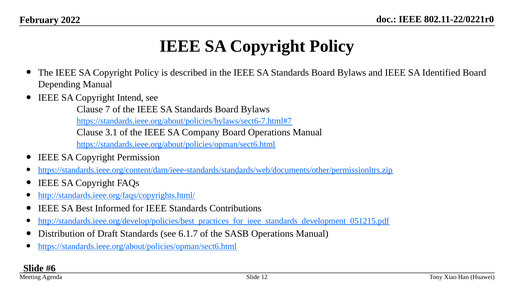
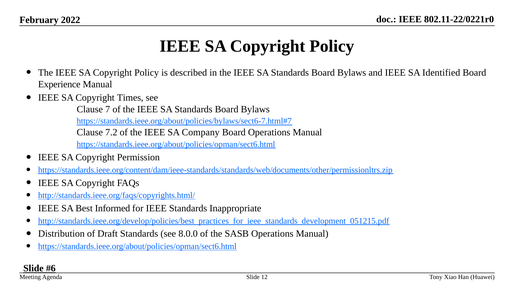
Depending: Depending -> Experience
Intend: Intend -> Times
3.1: 3.1 -> 7.2
Contributions: Contributions -> Inappropriate
6.1.7: 6.1.7 -> 8.0.0
